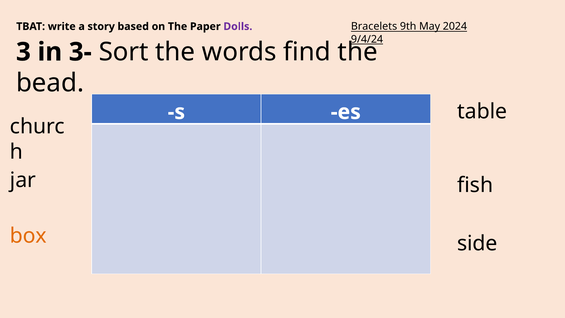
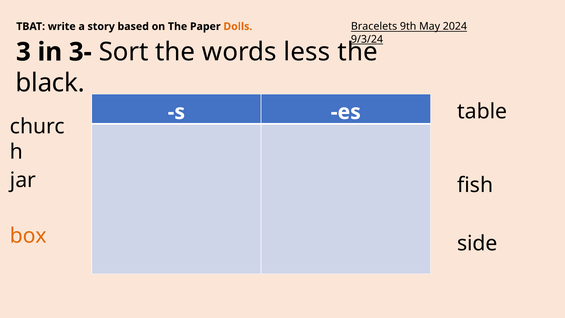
Dolls colour: purple -> orange
9/4/24: 9/4/24 -> 9/3/24
find: find -> less
bead: bead -> black
